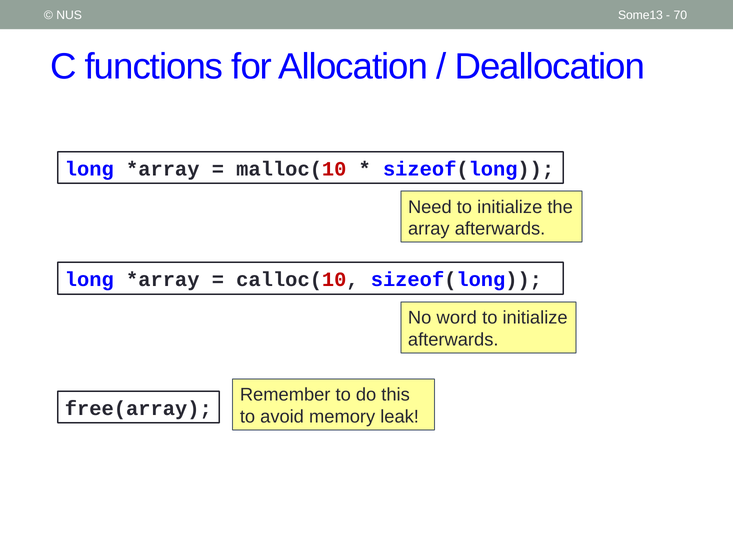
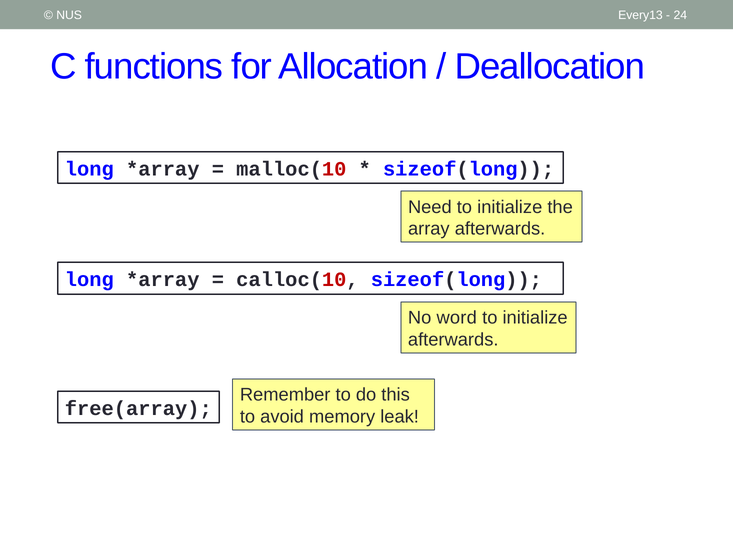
Some13: Some13 -> Every13
70: 70 -> 24
